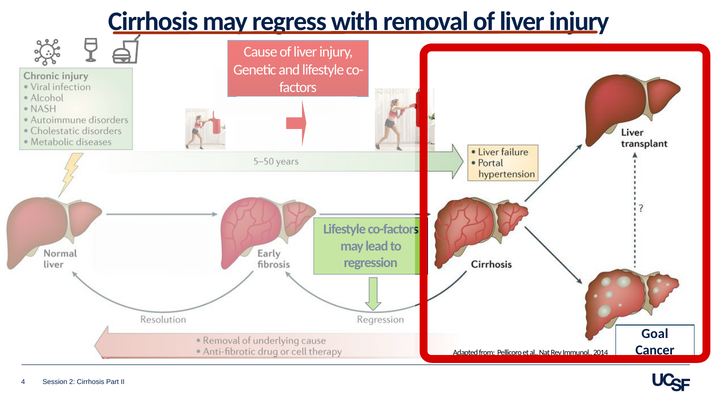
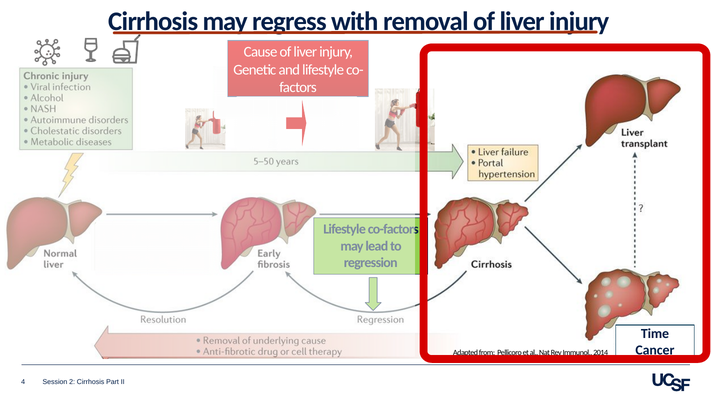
Goal: Goal -> Time
